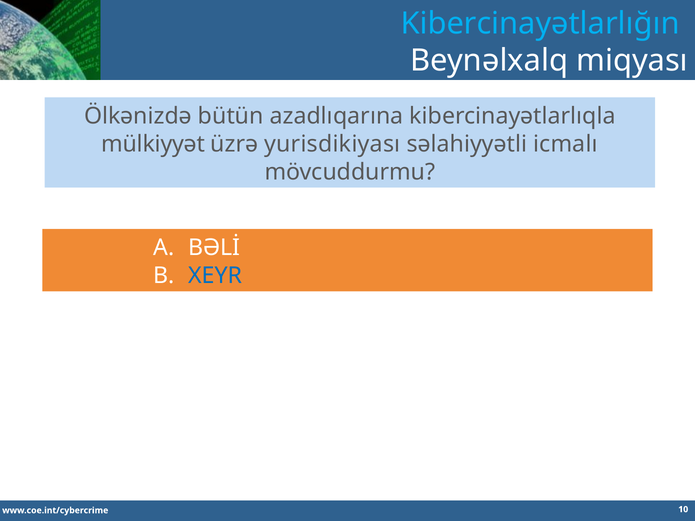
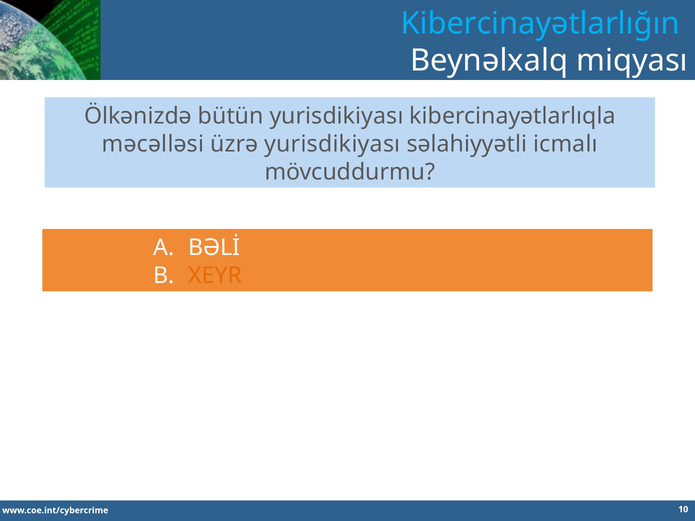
bütün azadlıqarına: azadlıqarına -> yurisdikiyası
mülkiyyət: mülkiyyət -> məcəlləsi
XEYR colour: blue -> orange
